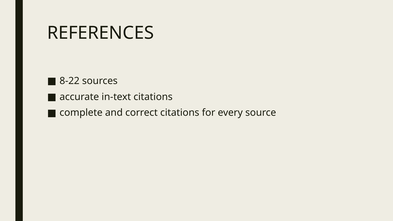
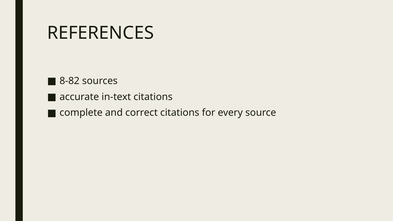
8-22: 8-22 -> 8-82
